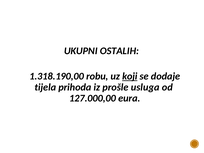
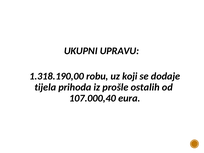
OSTALIH: OSTALIH -> UPRAVU
koji underline: present -> none
usluga: usluga -> ostalih
127.000,00: 127.000,00 -> 107.000,40
